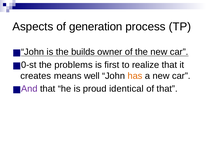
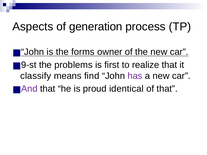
builds: builds -> forms
0-st: 0-st -> 9-st
creates: creates -> classify
well: well -> find
has colour: orange -> purple
